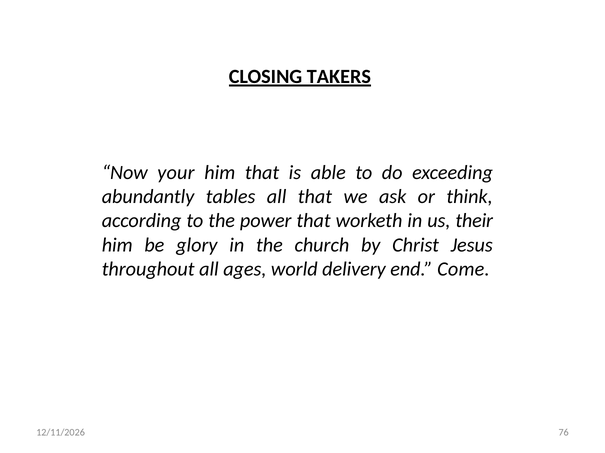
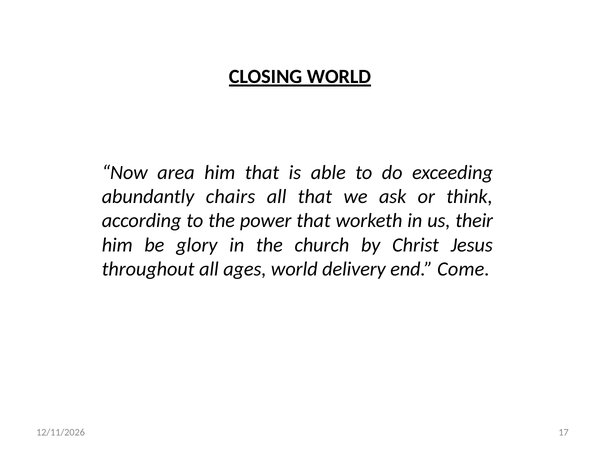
CLOSING TAKERS: TAKERS -> WORLD
your: your -> area
tables: tables -> chairs
76: 76 -> 17
